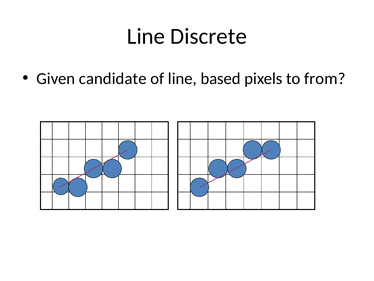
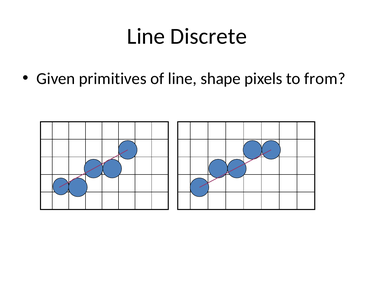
candidate: candidate -> primitives
based: based -> shape
